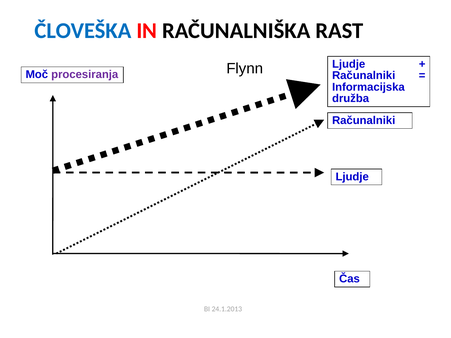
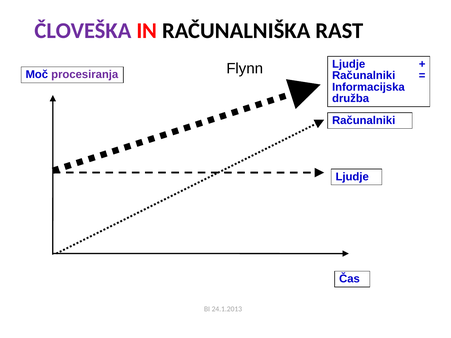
ČLOVEŠKA colour: blue -> purple
